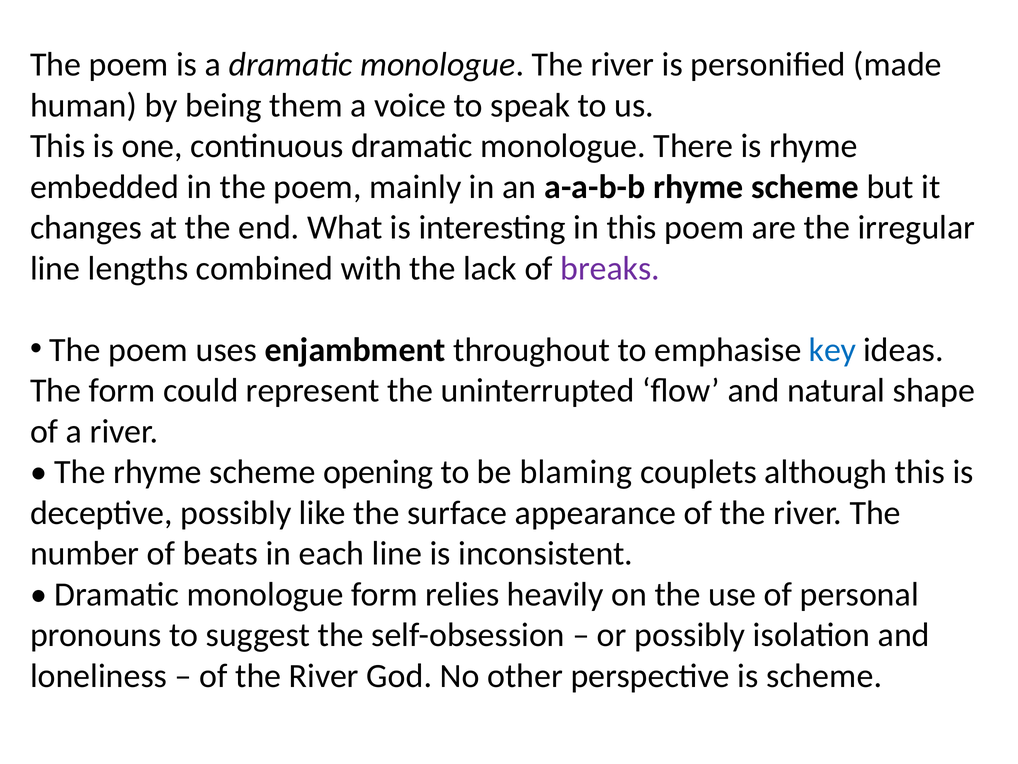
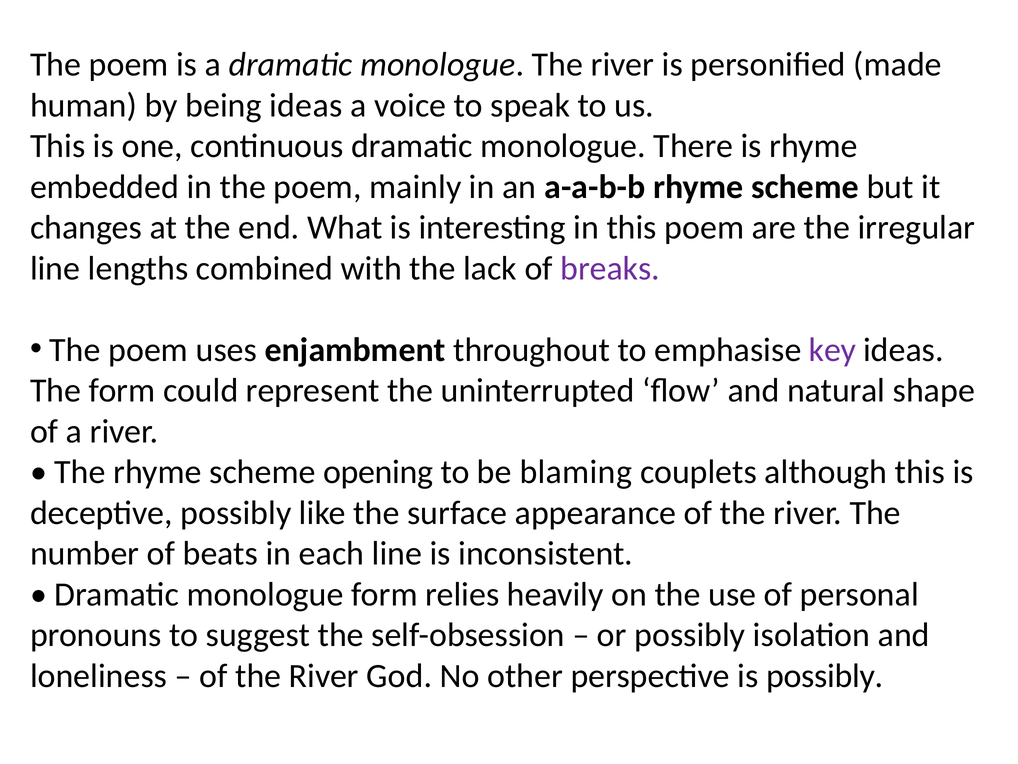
being them: them -> ideas
key colour: blue -> purple
is scheme: scheme -> possibly
